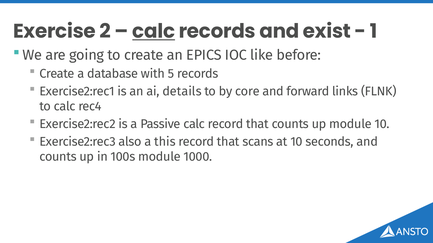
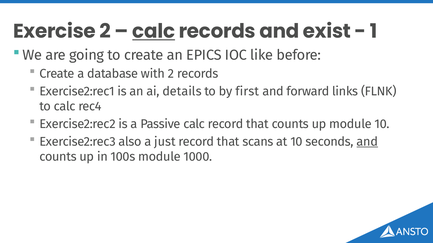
with 5: 5 -> 2
core: core -> first
this: this -> just
and at (367, 142) underline: none -> present
